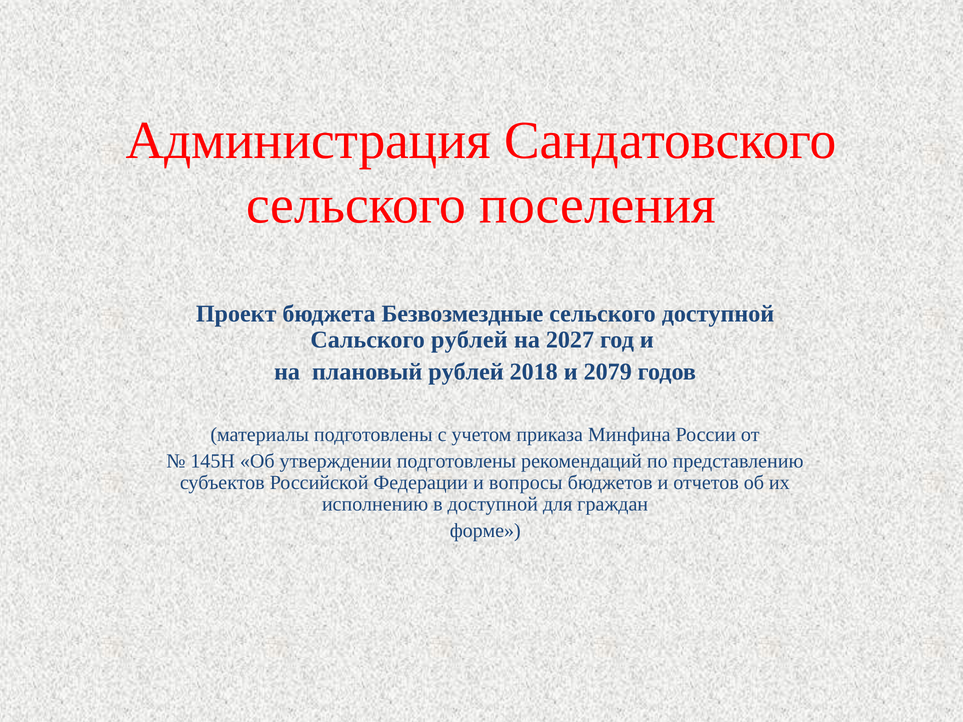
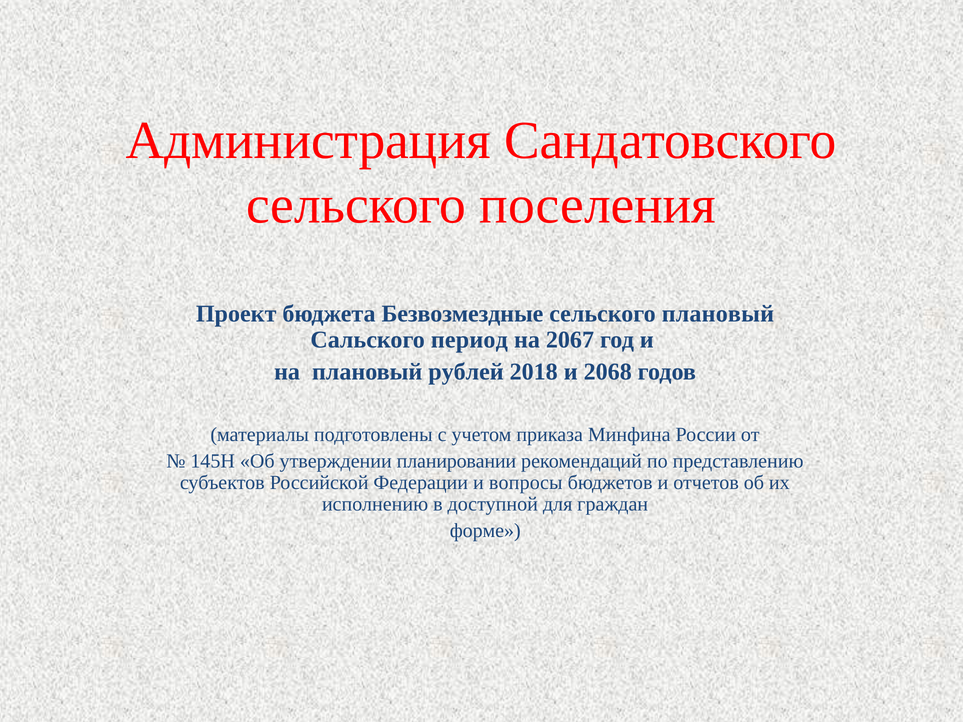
сельского доступной: доступной -> плановый
Сальского рублей: рублей -> период
2027: 2027 -> 2067
2079: 2079 -> 2068
утверждении подготовлены: подготовлены -> планировании
